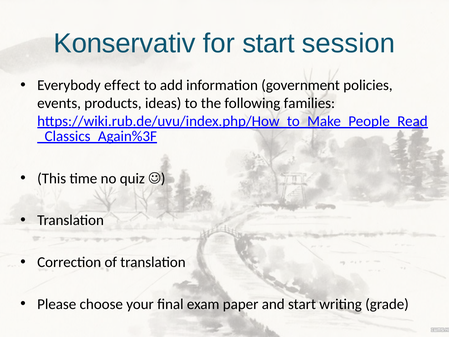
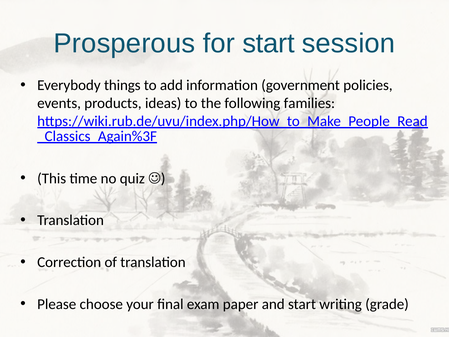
Konservativ: Konservativ -> Prosperous
effect: effect -> things
